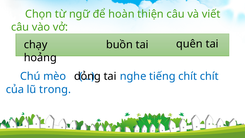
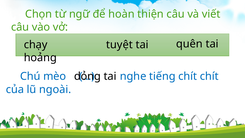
buồn: buồn -> tuyệt
trong: trong -> ngoài
